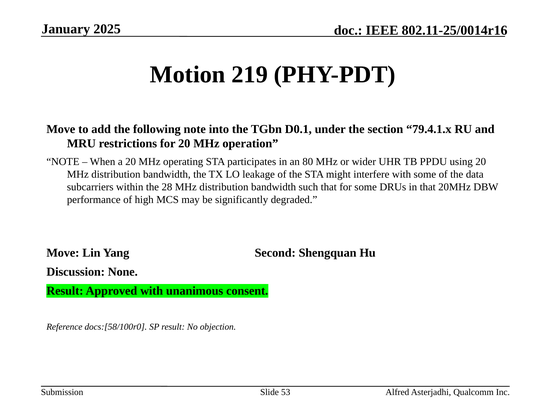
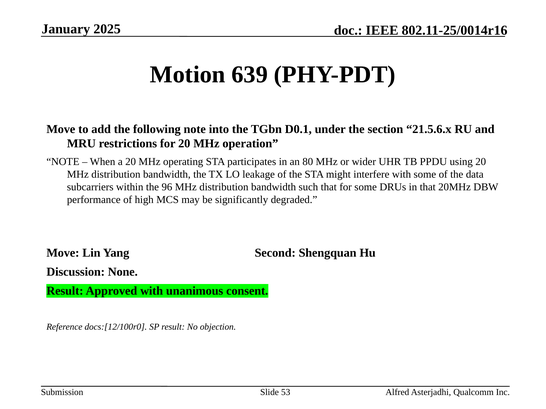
219: 219 -> 639
79.4.1.x: 79.4.1.x -> 21.5.6.x
28: 28 -> 96
docs:[58/100r0: docs:[58/100r0 -> docs:[12/100r0
